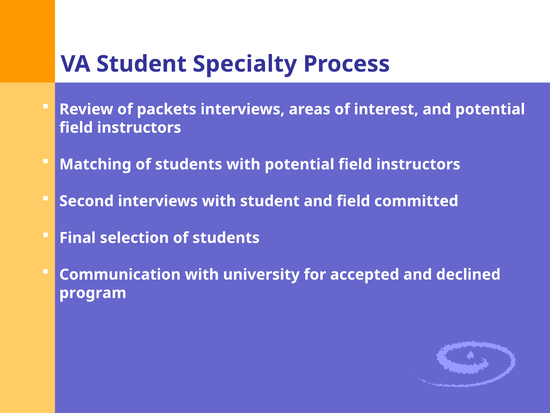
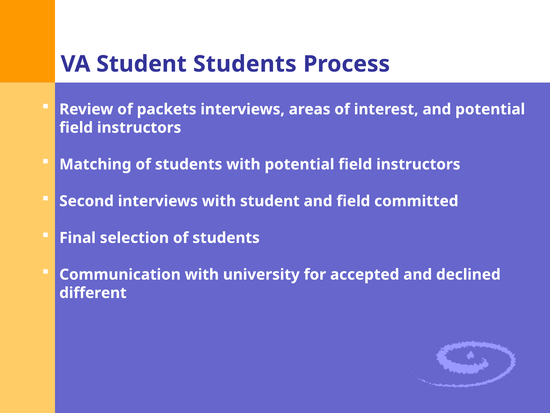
Student Specialty: Specialty -> Students
program: program -> different
